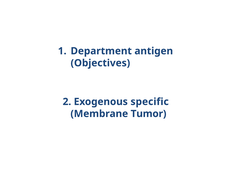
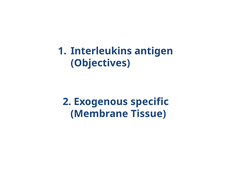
Department: Department -> Interleukins
Tumor: Tumor -> Tissue
